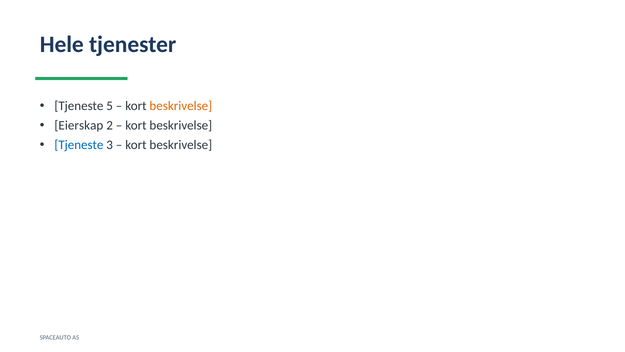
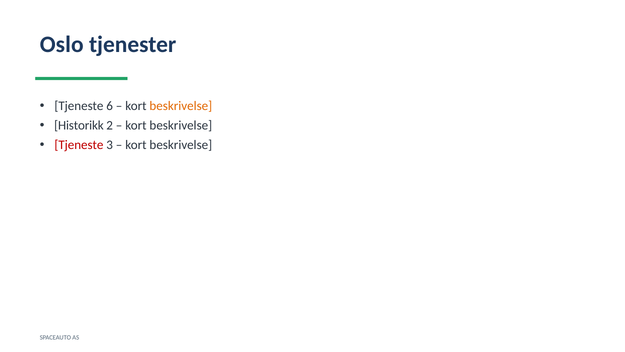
Hele: Hele -> Oslo
5: 5 -> 6
Eierskap: Eierskap -> Historikk
Tjeneste at (79, 145) colour: blue -> red
